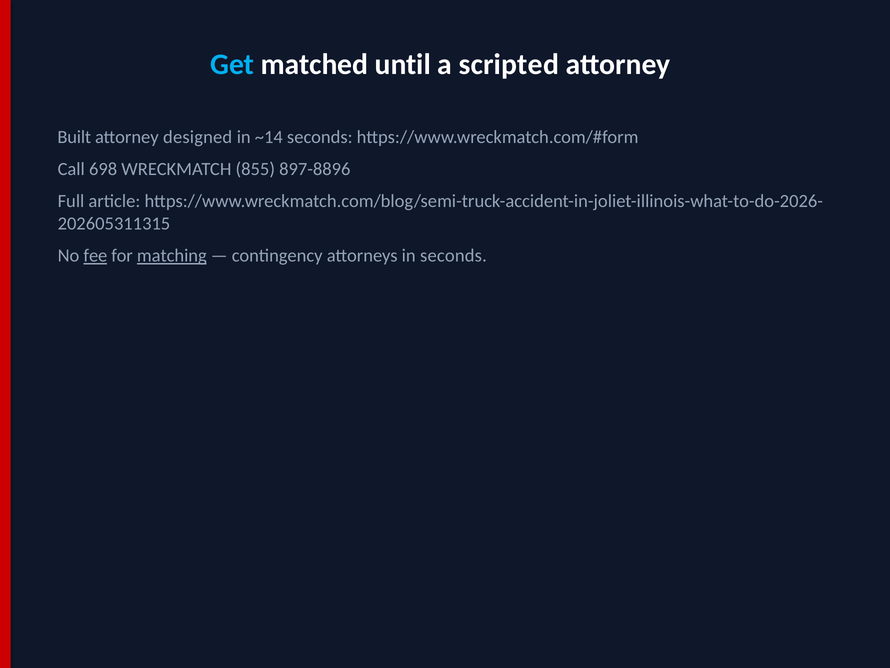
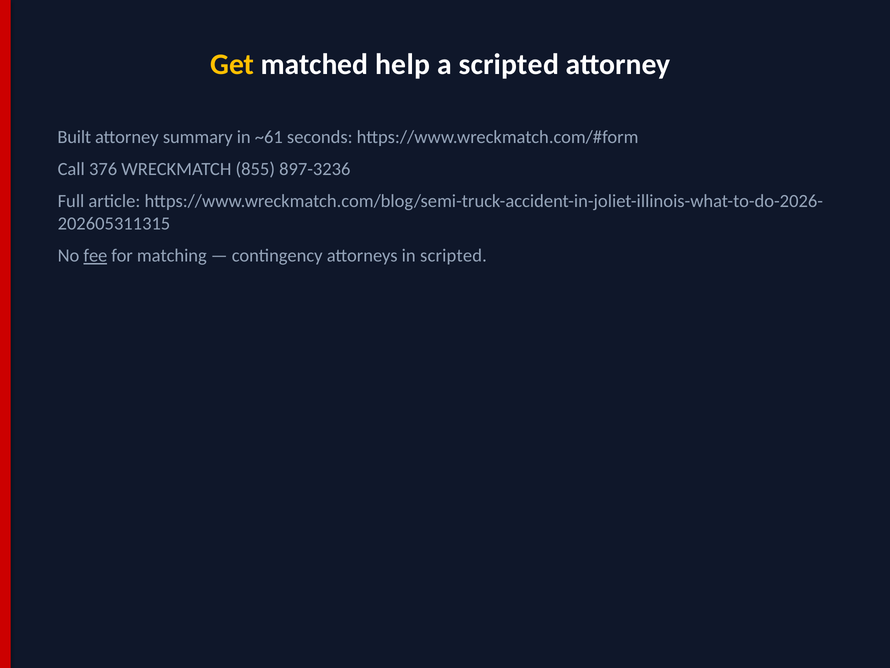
Get colour: light blue -> yellow
until: until -> help
designed: designed -> summary
~14: ~14 -> ~61
698: 698 -> 376
897-8896: 897-8896 -> 897-3236
matching underline: present -> none
in seconds: seconds -> scripted
